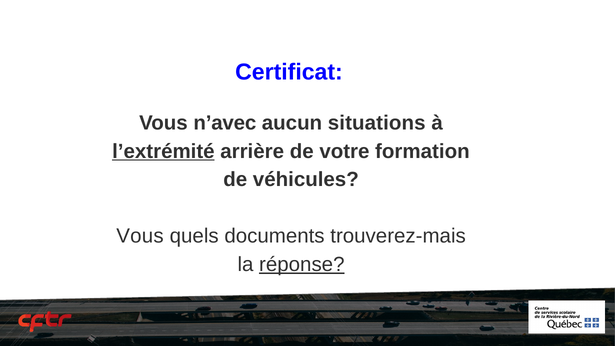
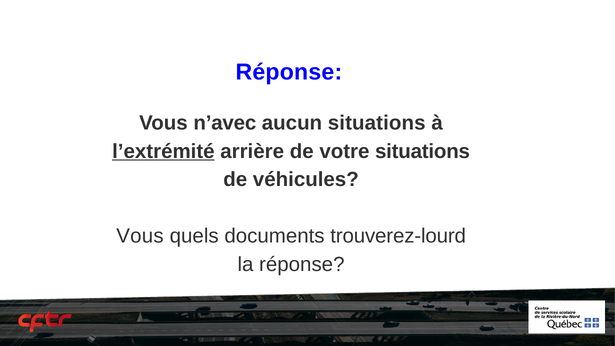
Certificat at (289, 72): Certificat -> Réponse
votre formation: formation -> situations
trouverez-mais: trouverez-mais -> trouverez-lourd
réponse at (302, 264) underline: present -> none
